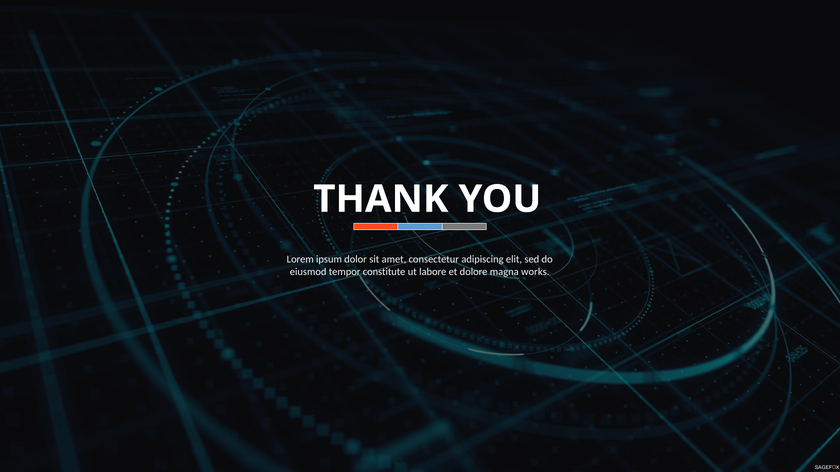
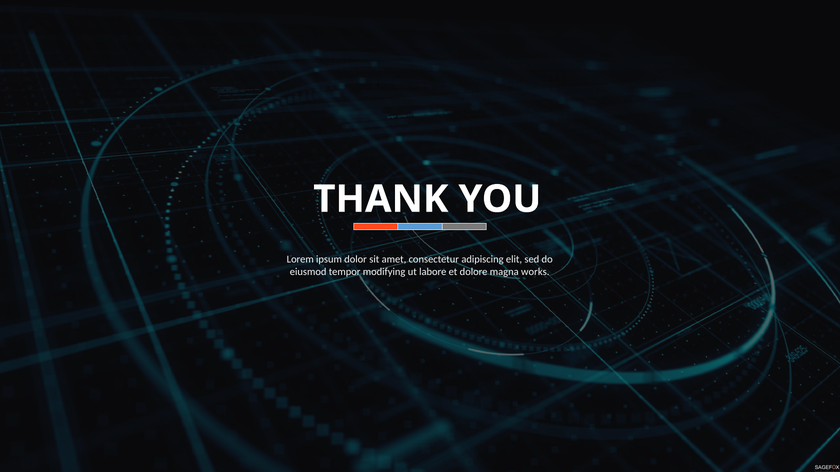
constitute: constitute -> modifying
